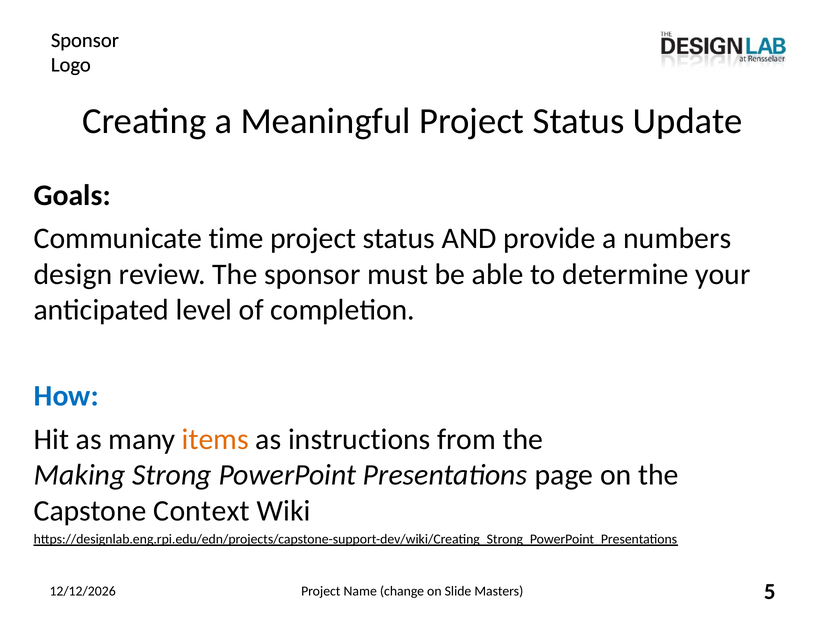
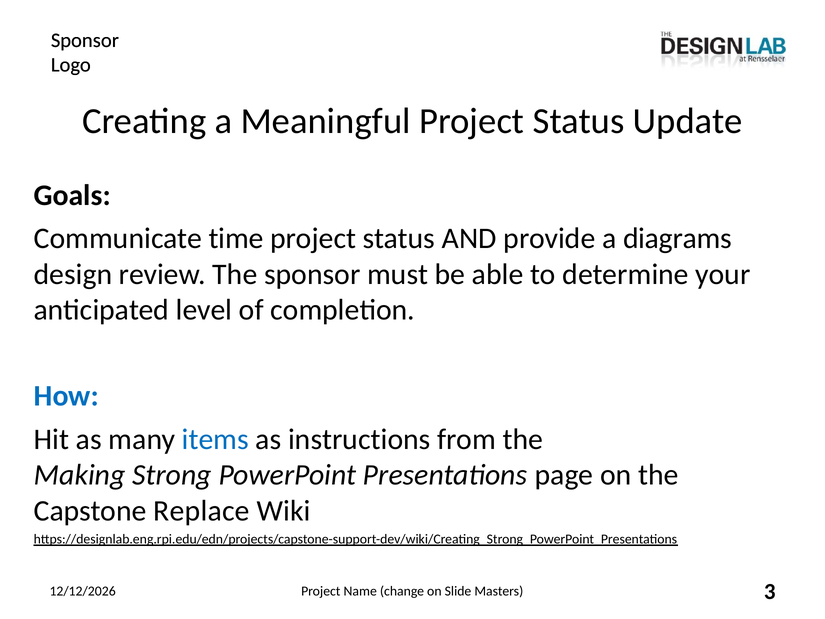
numbers: numbers -> diagrams
items colour: orange -> blue
Context: Context -> Replace
5: 5 -> 3
